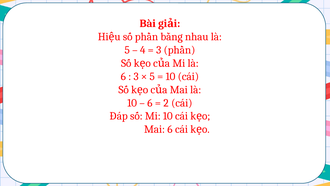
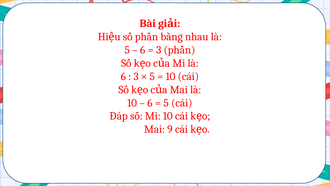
4 at (143, 50): 4 -> 6
2 at (166, 103): 2 -> 5
Mai 6: 6 -> 9
